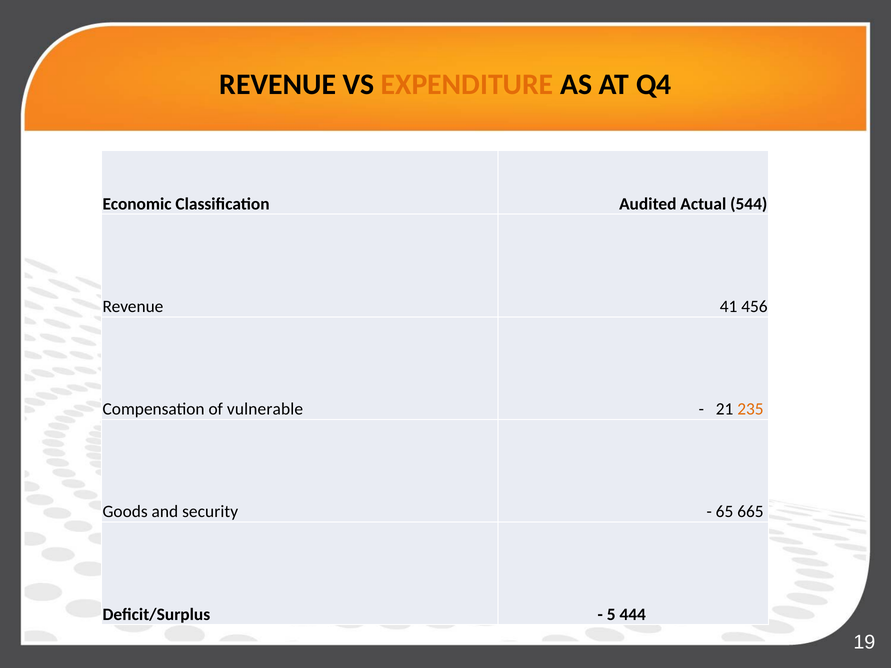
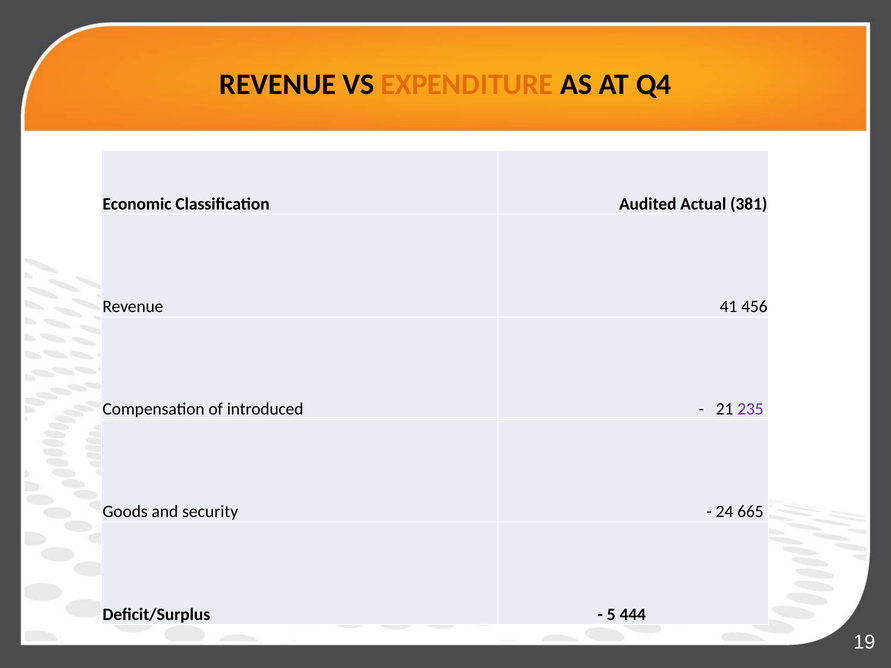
544: 544 -> 381
vulnerable: vulnerable -> introduced
235 colour: orange -> purple
65: 65 -> 24
